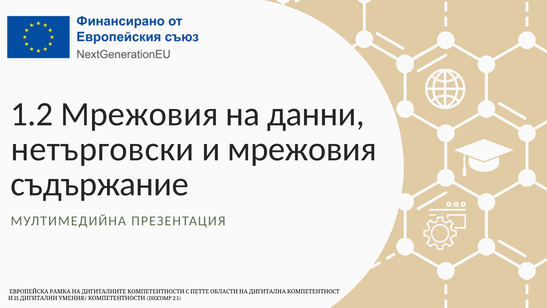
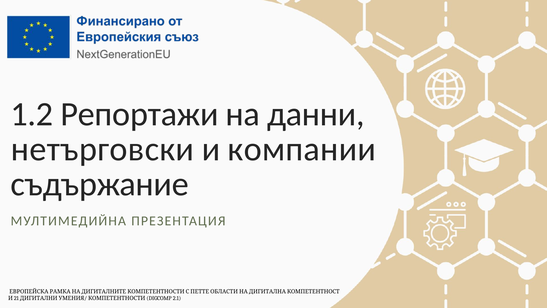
1.2 Мрежовия: Мрежовия -> Репортажи
и мрежовия: мрежовия -> компании
